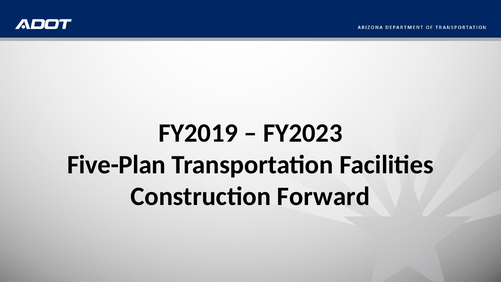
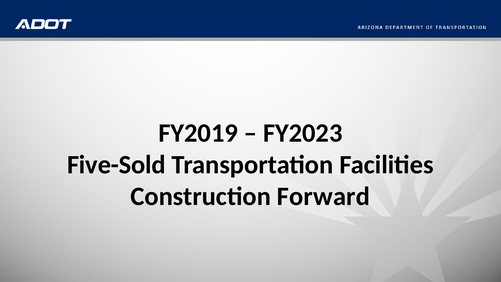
Five-Plan: Five-Plan -> Five-Sold
